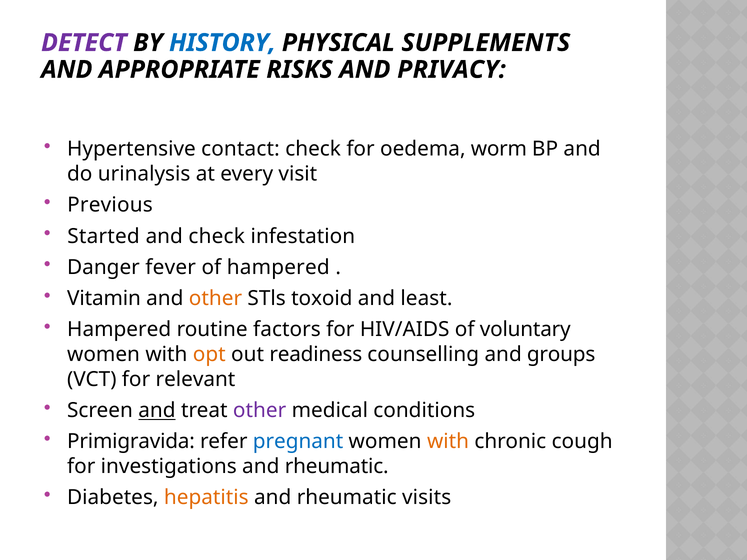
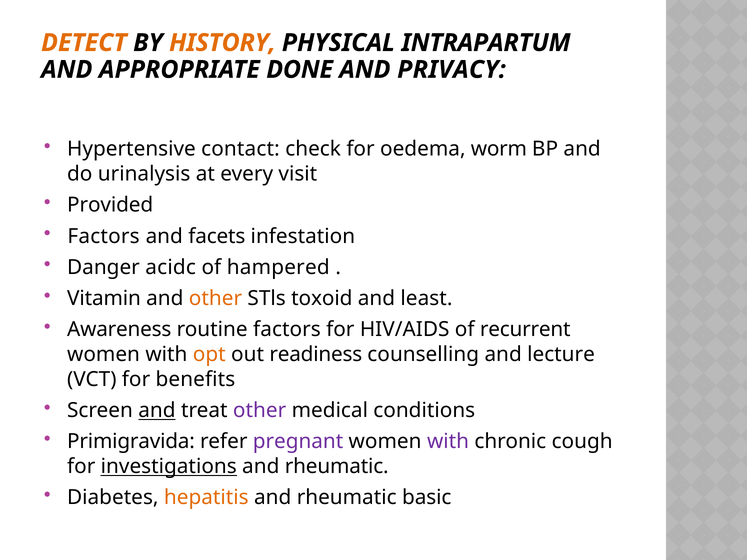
DETECT colour: purple -> orange
HISTORY colour: blue -> orange
SUPPLEMENTS: SUPPLEMENTS -> INTRAPARTUM
RISKS: RISKS -> DONE
Previous: Previous -> Provided
Started at (104, 236): Started -> Factors
and check: check -> facets
fever: fever -> acidc
Hampered at (119, 330): Hampered -> Awareness
voluntary: voluntary -> recurrent
groups: groups -> lecture
relevant: relevant -> benefits
pregnant colour: blue -> purple
with at (448, 442) colour: orange -> purple
investigations underline: none -> present
visits: visits -> basic
